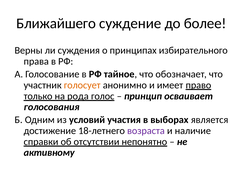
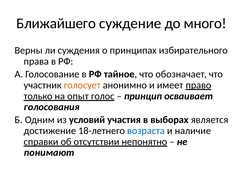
более: более -> много
рода: рода -> опыт
возраста colour: purple -> blue
активному: активному -> понимают
